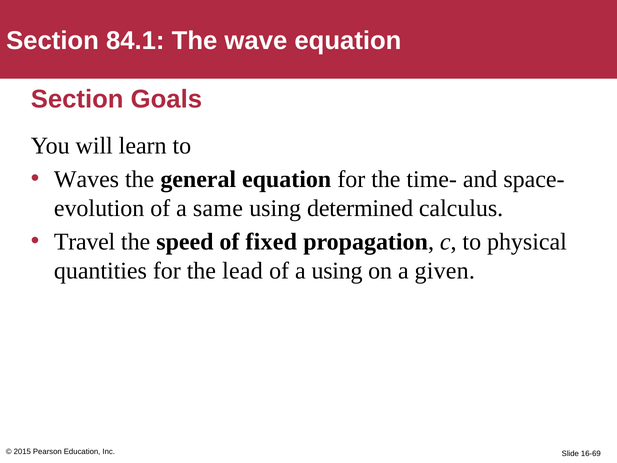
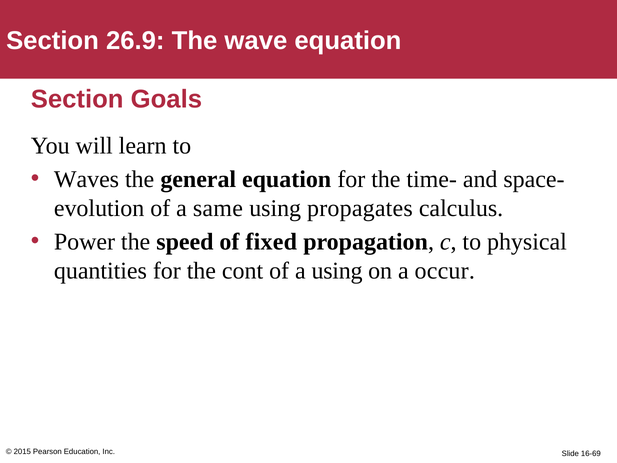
84.1: 84.1 -> 26.9
determined: determined -> propagates
Travel: Travel -> Power
lead: lead -> cont
given: given -> occur
